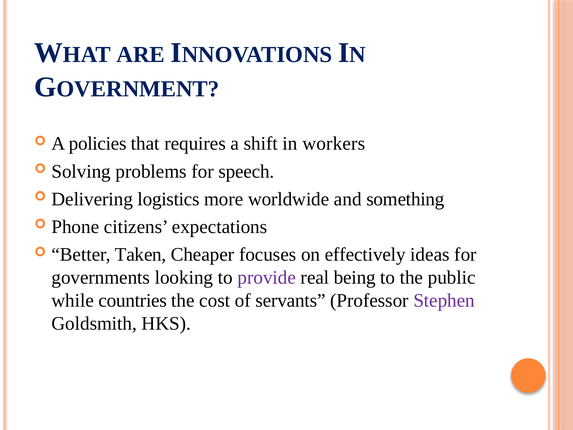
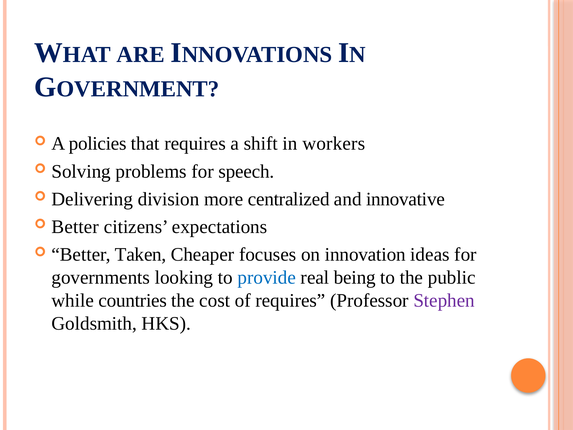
logistics: logistics -> division
worldwide: worldwide -> centralized
something: something -> innovative
Phone at (75, 227): Phone -> Better
effectively: effectively -> innovation
provide colour: purple -> blue
of servants: servants -> requires
